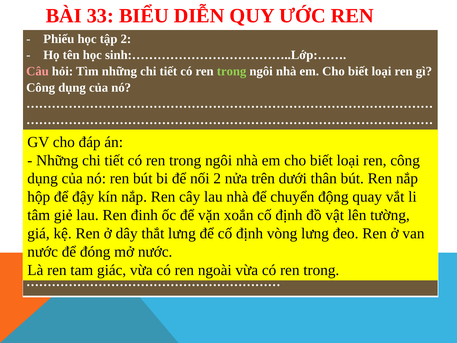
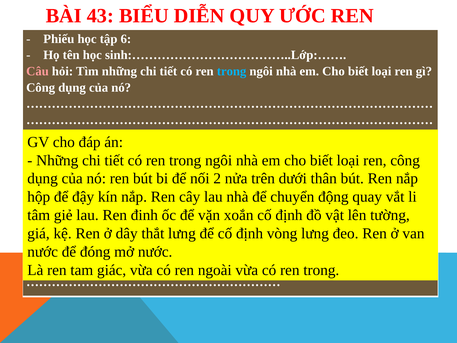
33: 33 -> 43
tập 2: 2 -> 6
trong at (232, 71) colour: light green -> light blue
